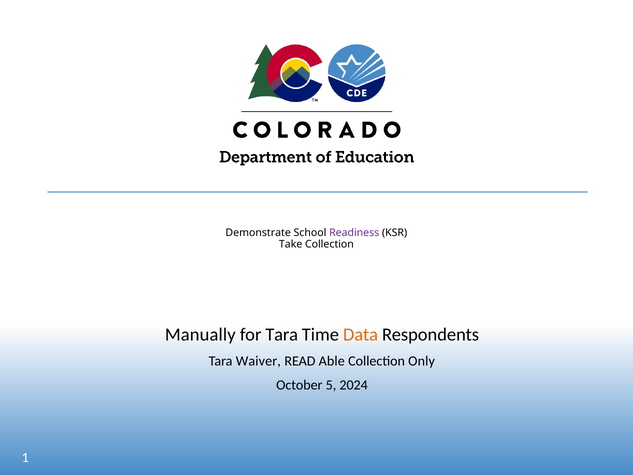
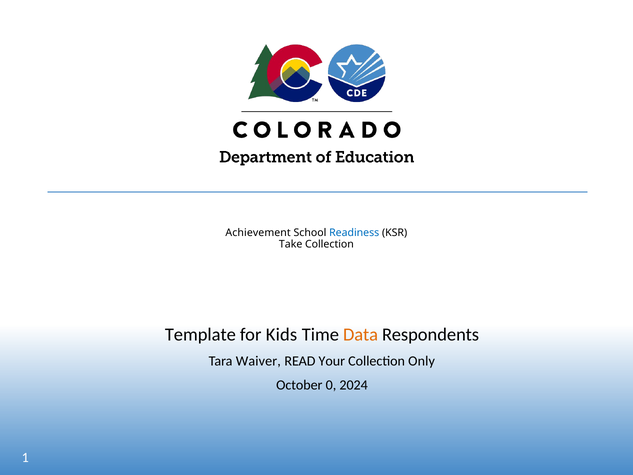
Demonstrate: Demonstrate -> Achievement
Readiness colour: purple -> blue
Manually: Manually -> Template
for Tara: Tara -> Kids
Able: Able -> Your
5: 5 -> 0
